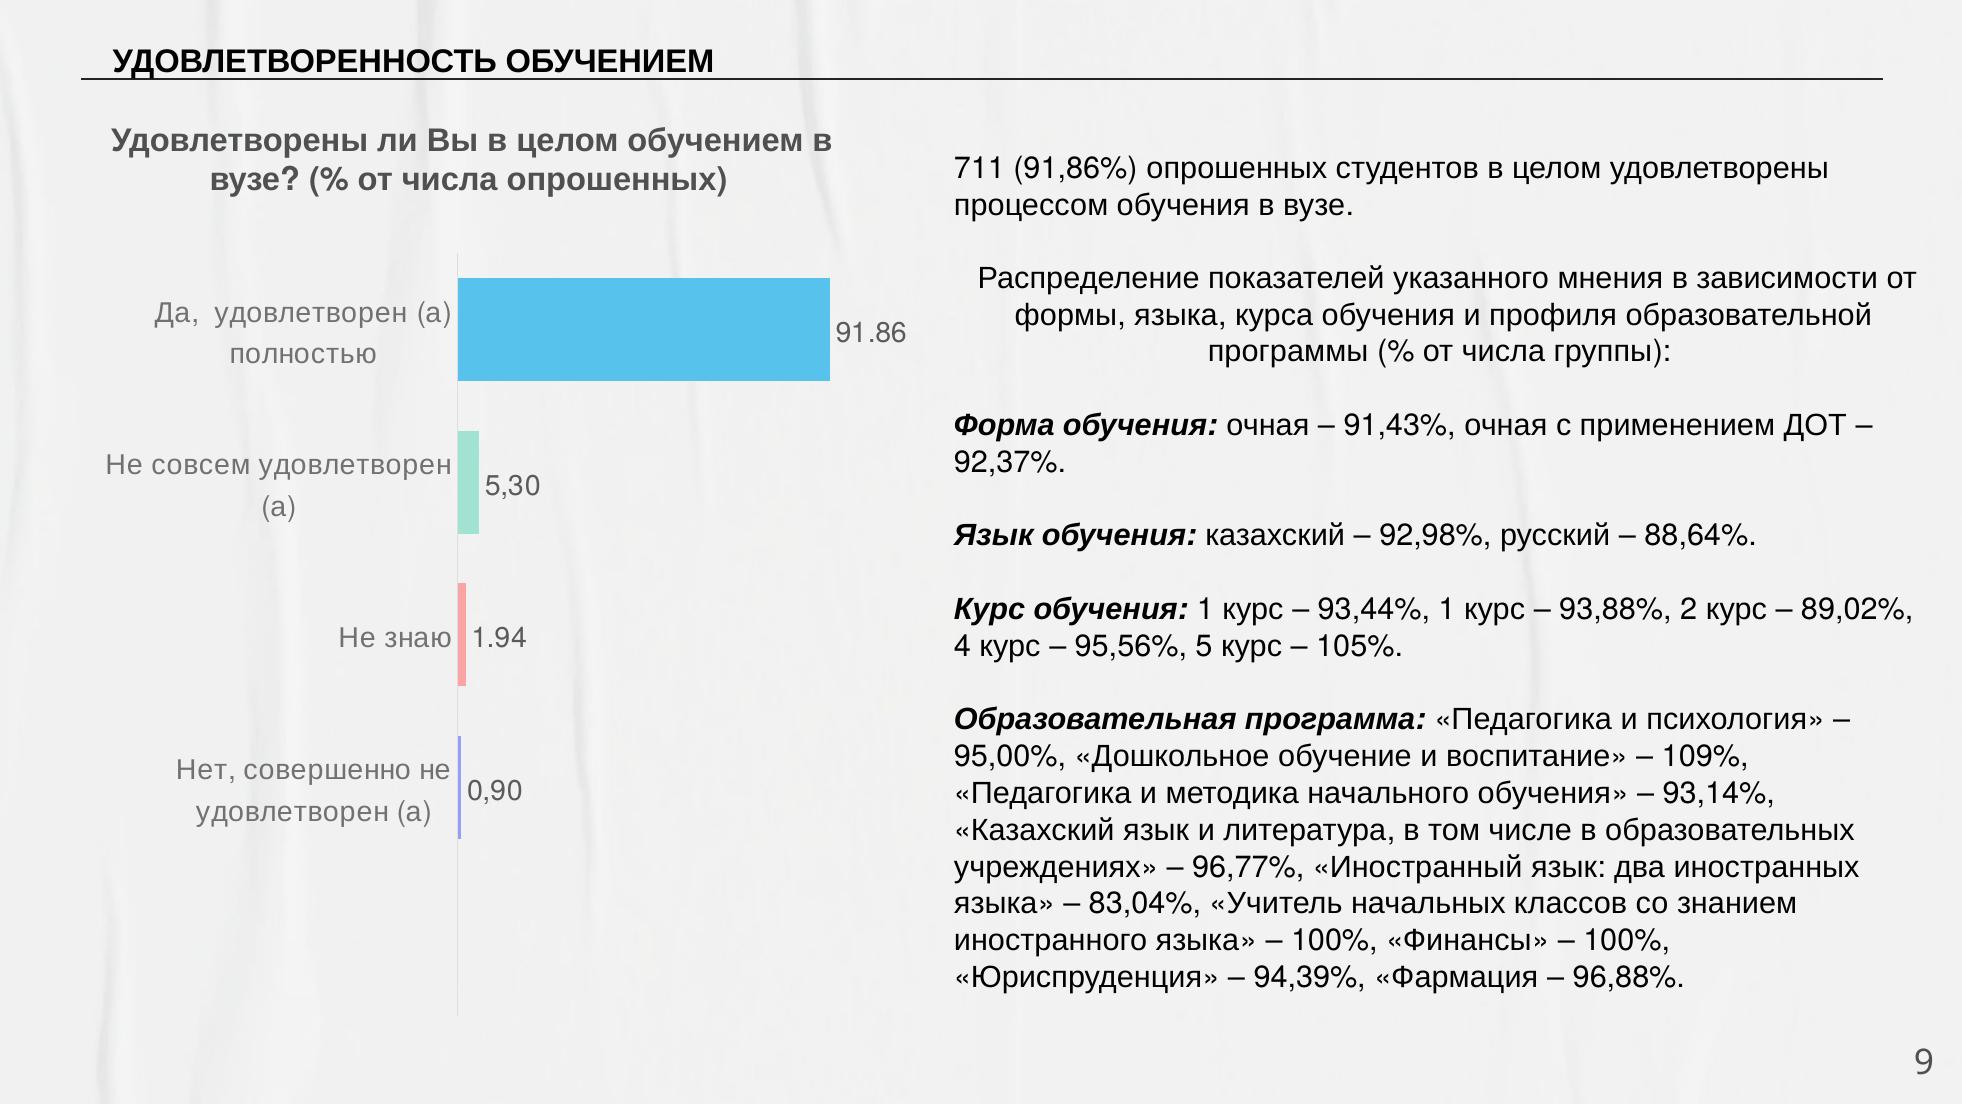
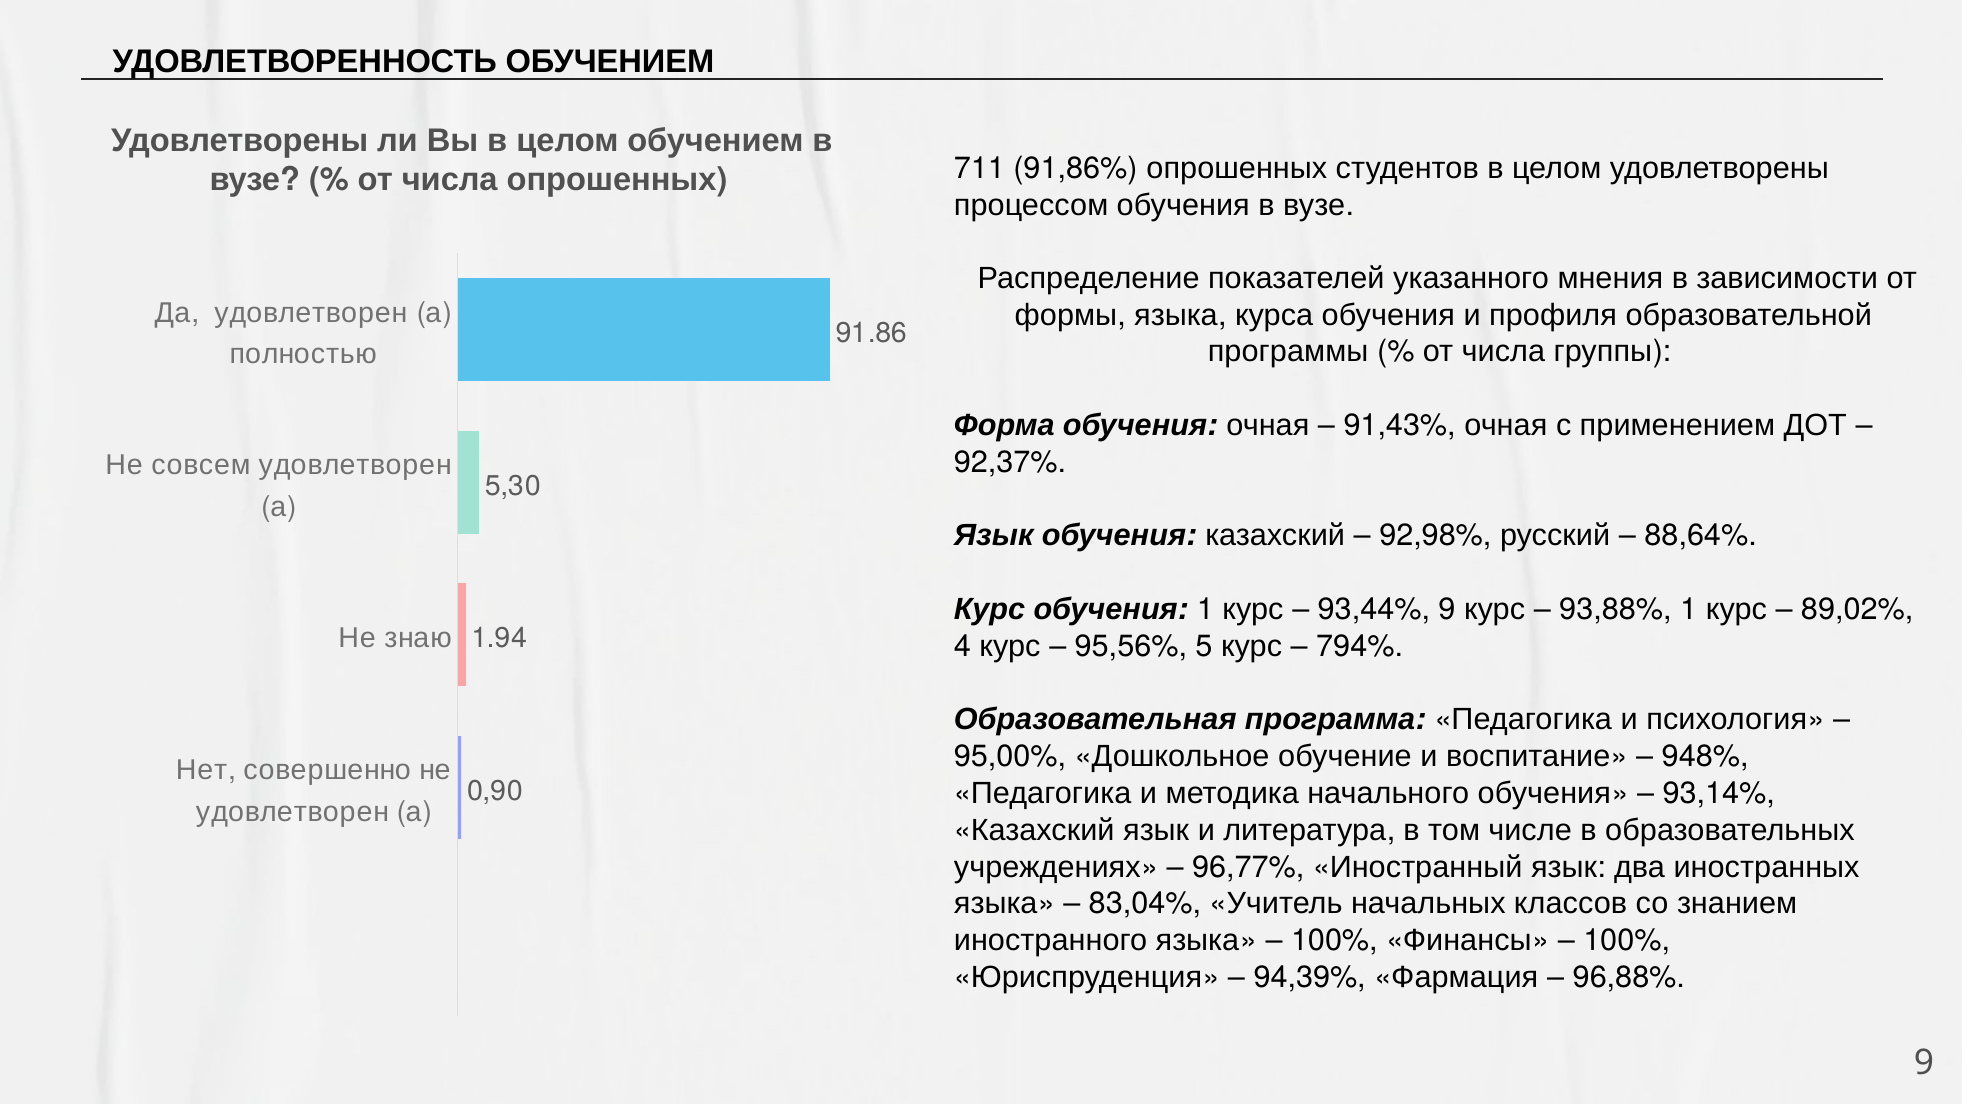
93,44% 1: 1 -> 9
93,88% 2: 2 -> 1
105%: 105% -> 794%
109%: 109% -> 948%
